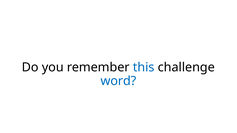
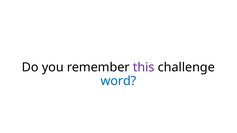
this colour: blue -> purple
